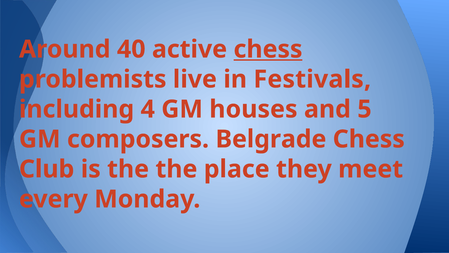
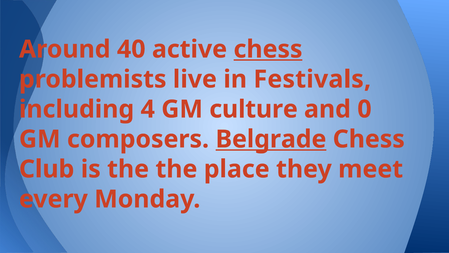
houses: houses -> culture
5: 5 -> 0
Belgrade underline: none -> present
